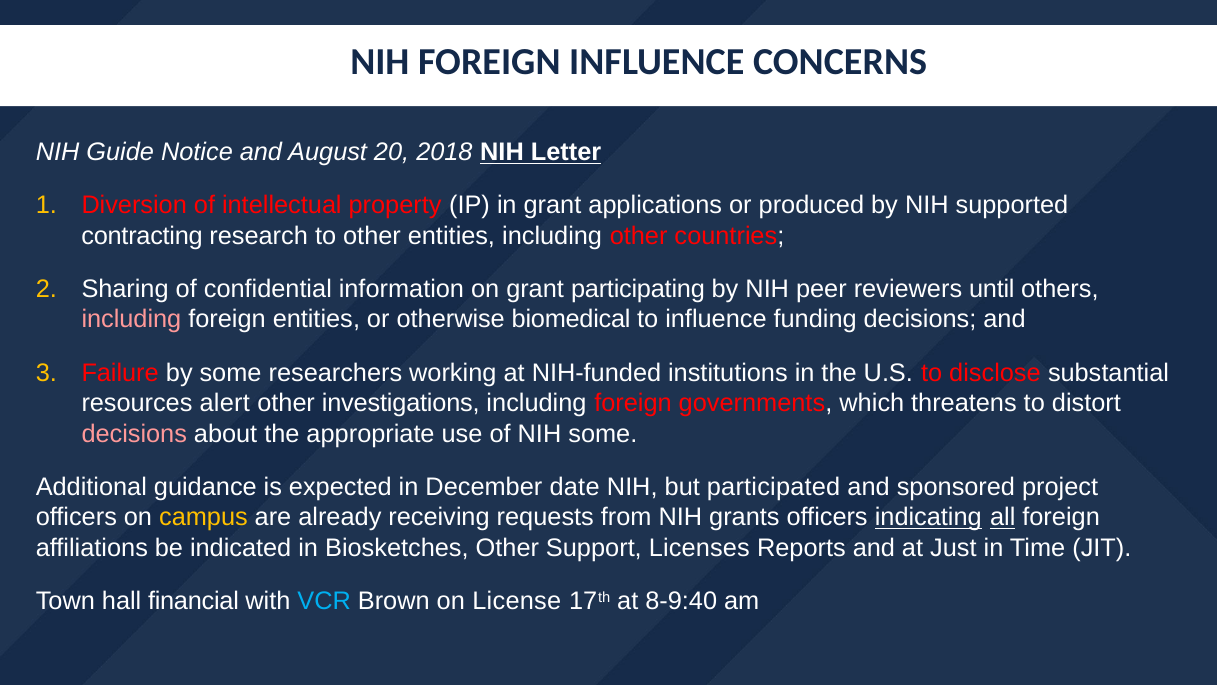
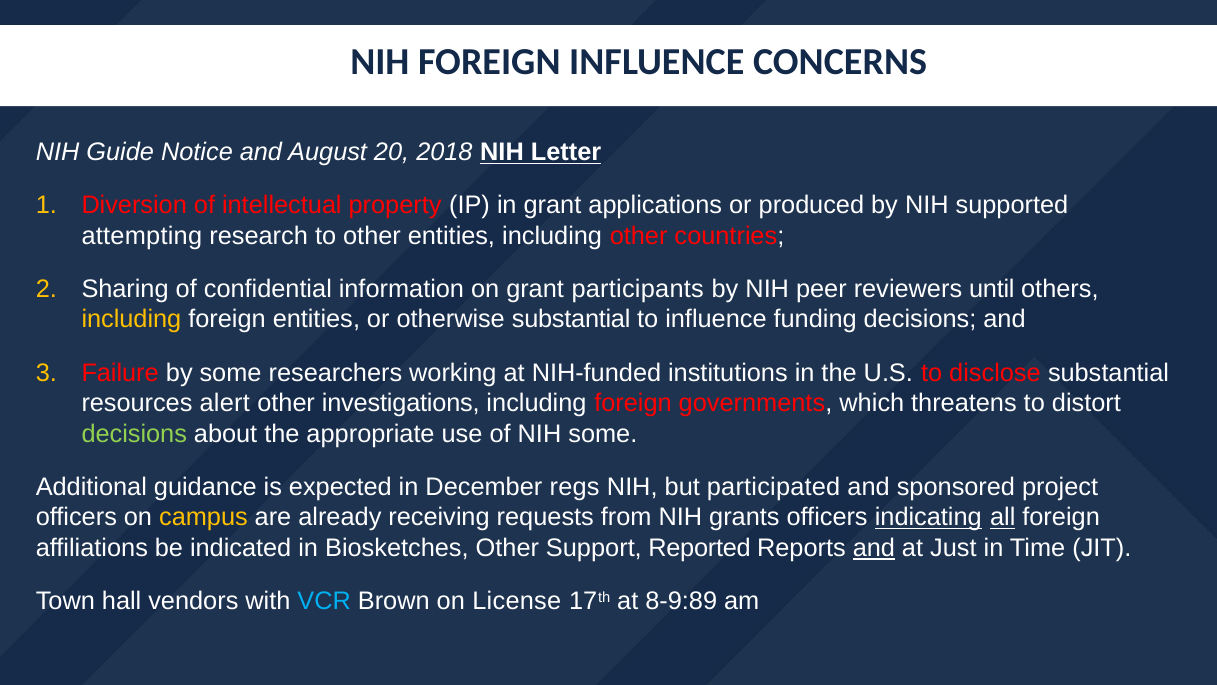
contracting: contracting -> attempting
participating: participating -> participants
including at (131, 319) colour: pink -> yellow
otherwise biomedical: biomedical -> substantial
decisions at (134, 433) colour: pink -> light green
date: date -> regs
Licenses: Licenses -> Reported
and at (874, 548) underline: none -> present
financial: financial -> vendors
8-9:40: 8-9:40 -> 8-9:89
